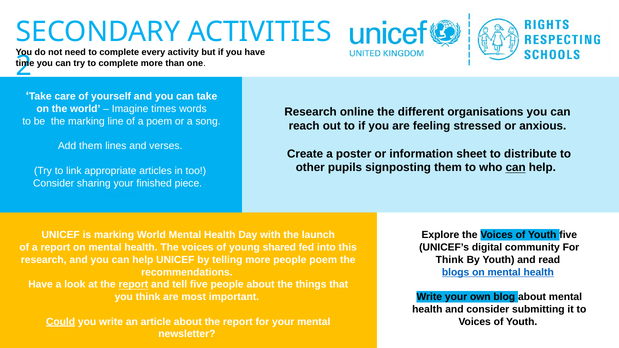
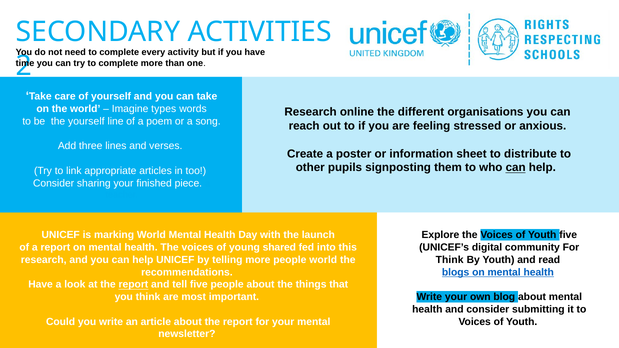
times: times -> types
the marking: marking -> yourself
Add them: them -> three
people poem: poem -> world
Could underline: present -> none
